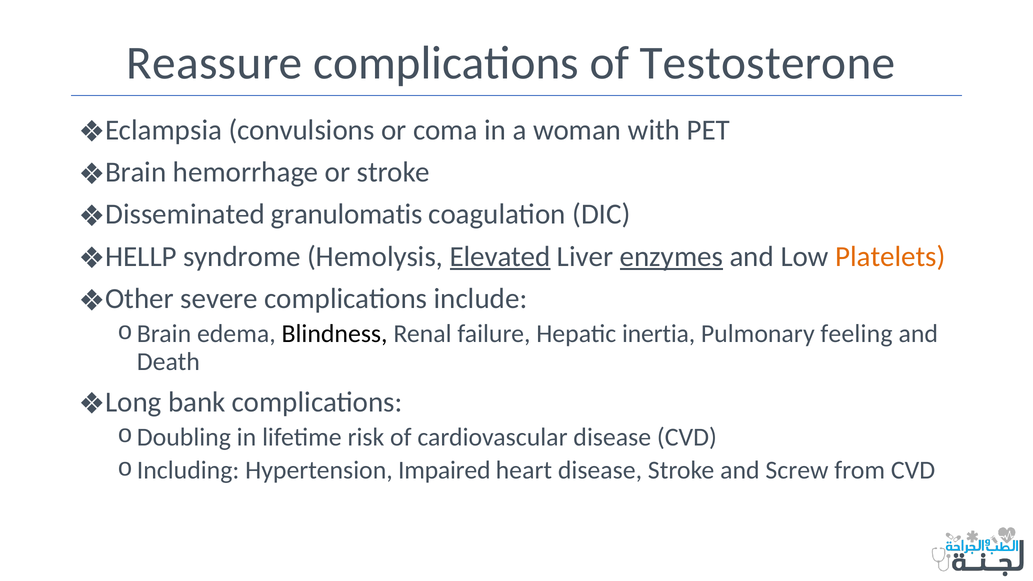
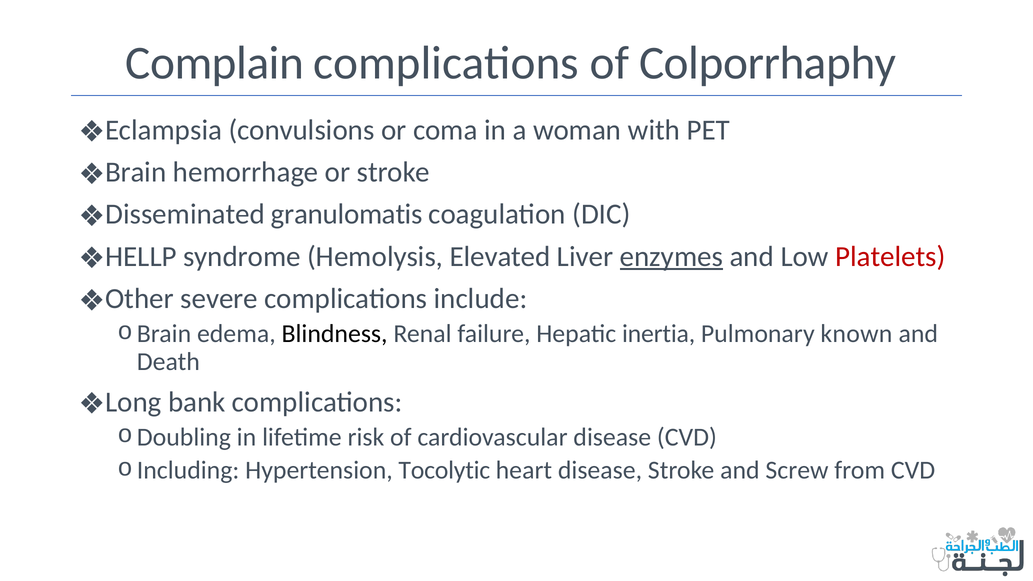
Reassure: Reassure -> Complain
Testosterone: Testosterone -> Colporrhaphy
Elevated underline: present -> none
Platelets colour: orange -> red
feeling: feeling -> known
Impaired: Impaired -> Tocolytic
